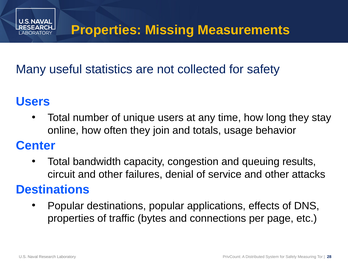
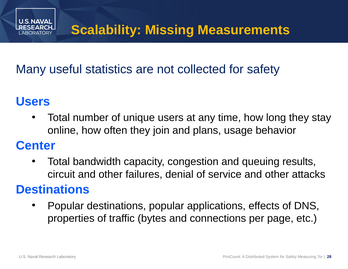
Properties at (106, 30): Properties -> Scalability
totals: totals -> plans
